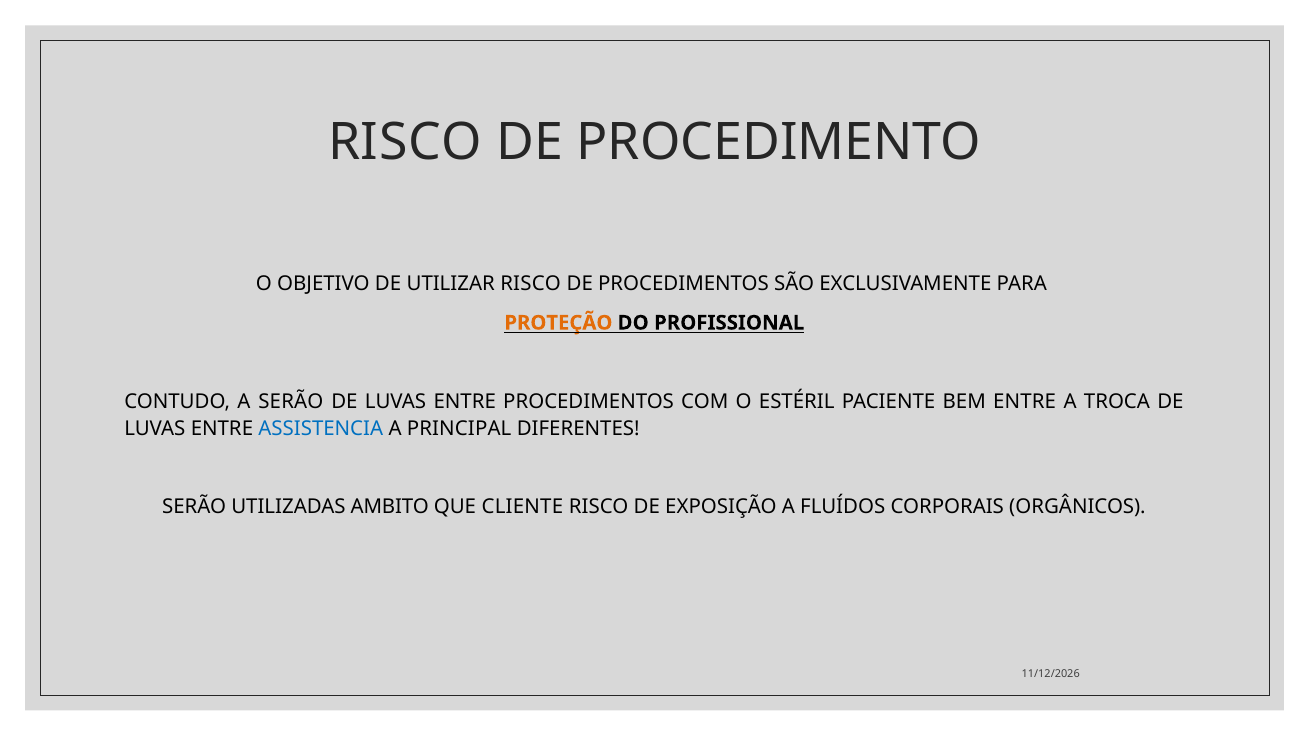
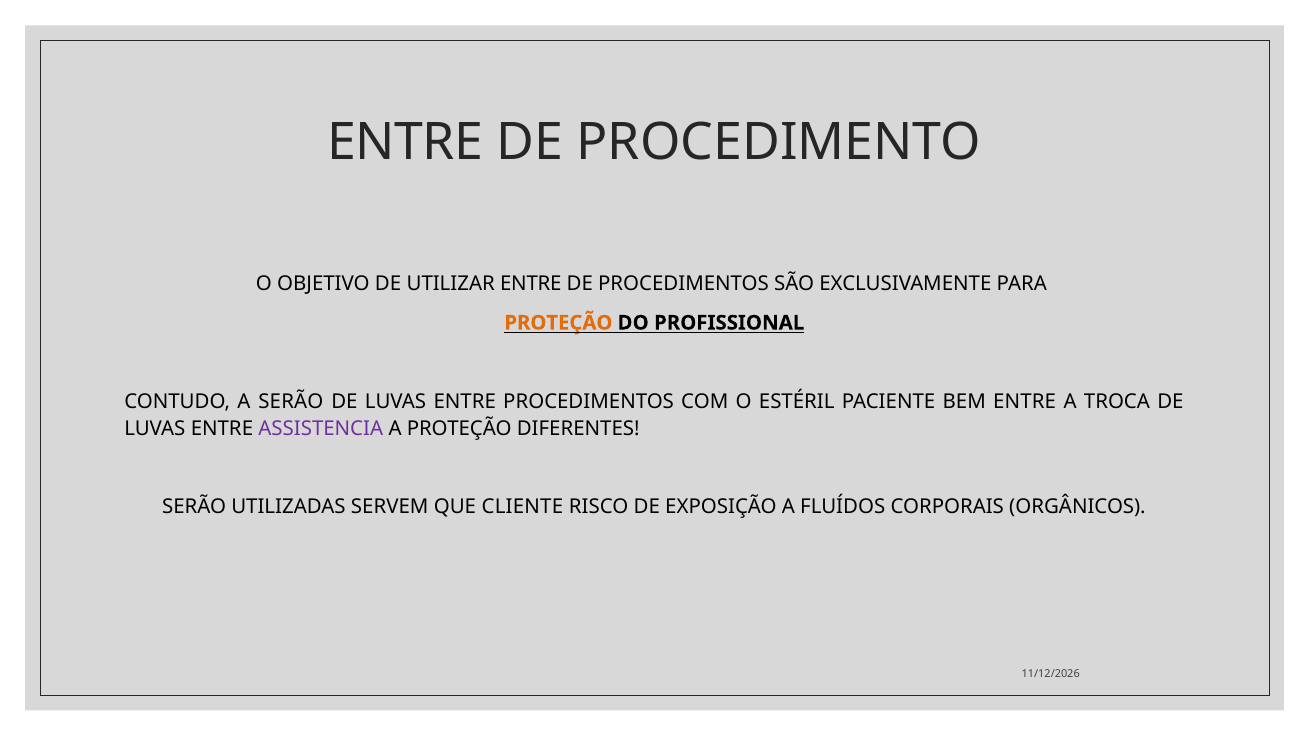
RISCO at (405, 142): RISCO -> ENTRE
UTILIZAR RISCO: RISCO -> ENTRE
ASSISTENCIA colour: blue -> purple
A PRINCIPAL: PRINCIPAL -> PROTEÇÃO
AMBITO: AMBITO -> SERVEM
